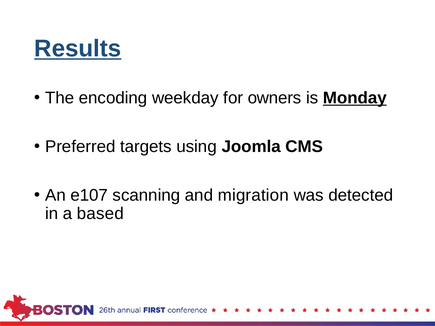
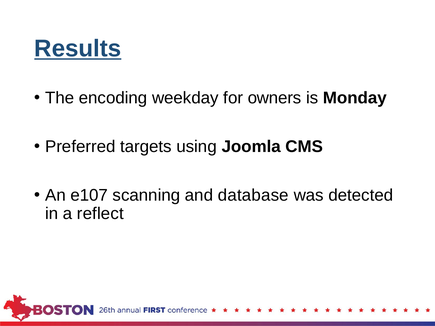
Monday underline: present -> none
migration: migration -> database
based: based -> reflect
